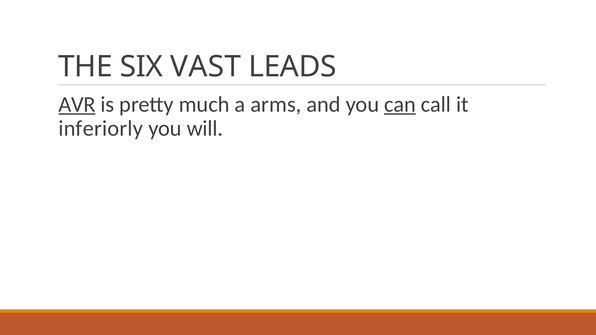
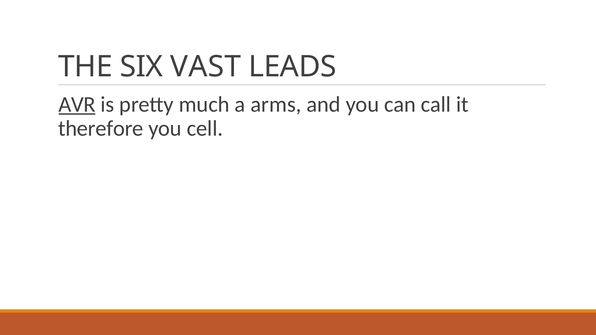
can underline: present -> none
inferiorly: inferiorly -> therefore
will: will -> cell
